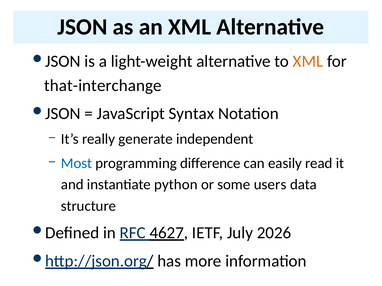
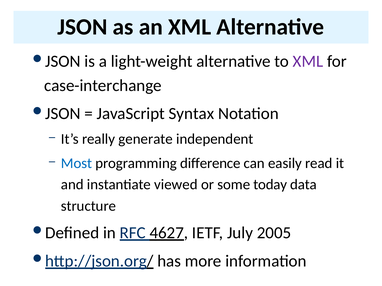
XML at (308, 61) colour: orange -> purple
that-interchange: that-interchange -> case-interchange
python: python -> viewed
users: users -> today
2026: 2026 -> 2005
